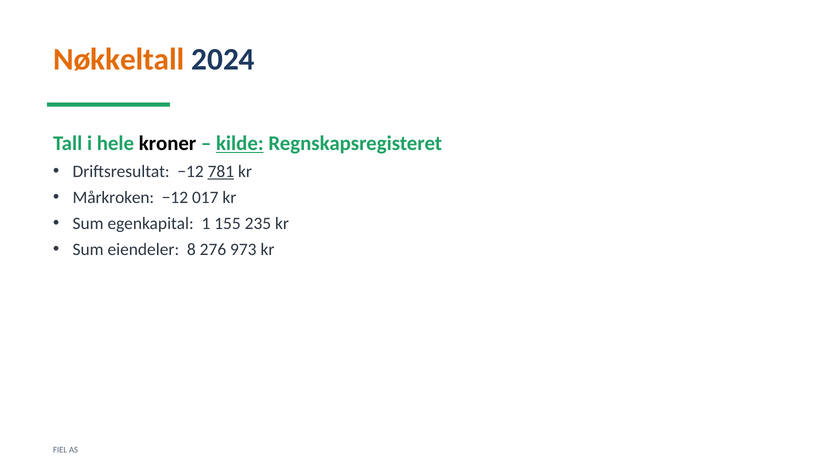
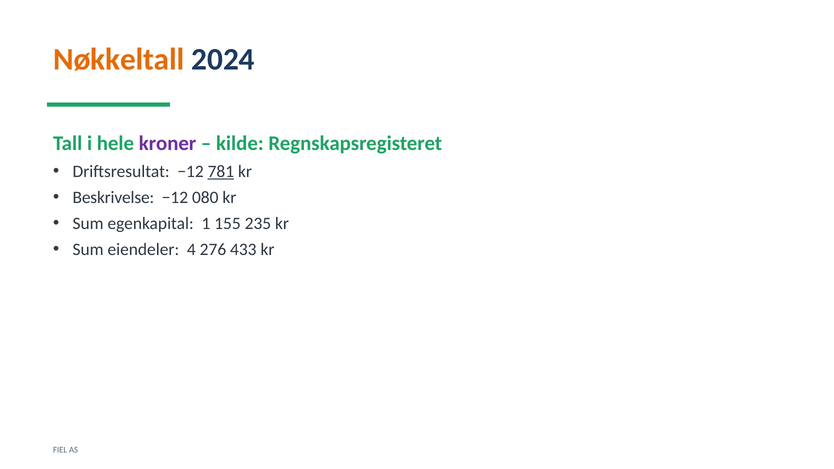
kroner colour: black -> purple
kilde underline: present -> none
Mårkroken: Mårkroken -> Beskrivelse
017: 017 -> 080
8: 8 -> 4
973: 973 -> 433
